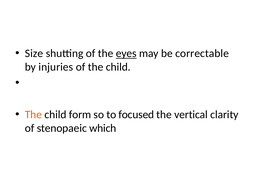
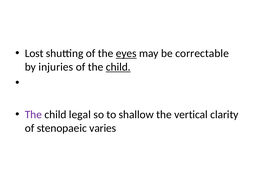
Size: Size -> Lost
child at (118, 67) underline: none -> present
The at (33, 115) colour: orange -> purple
form: form -> legal
focused: focused -> shallow
which: which -> varies
